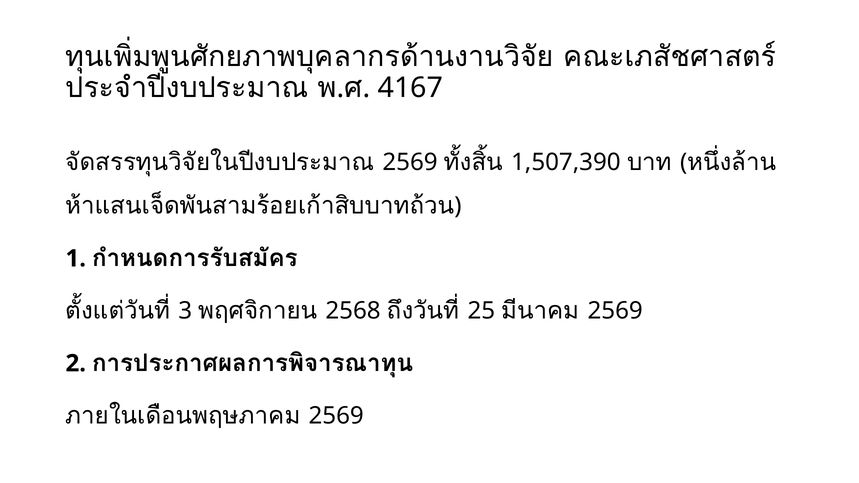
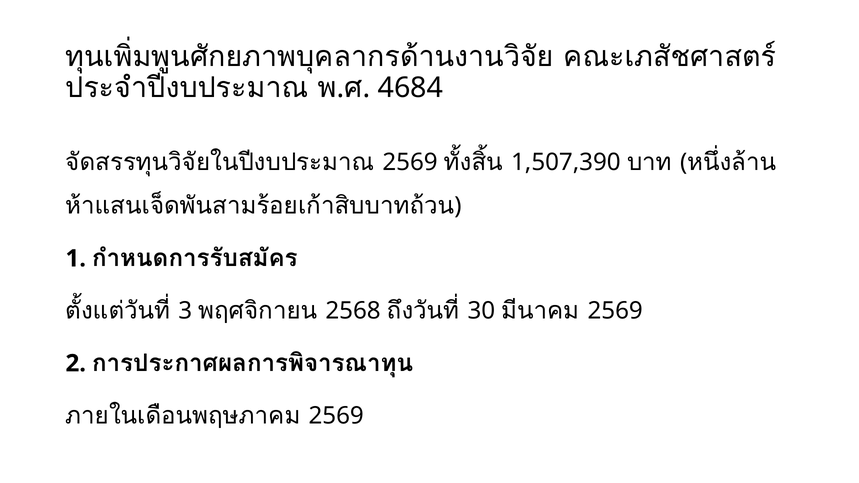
4167: 4167 -> 4684
25: 25 -> 30
